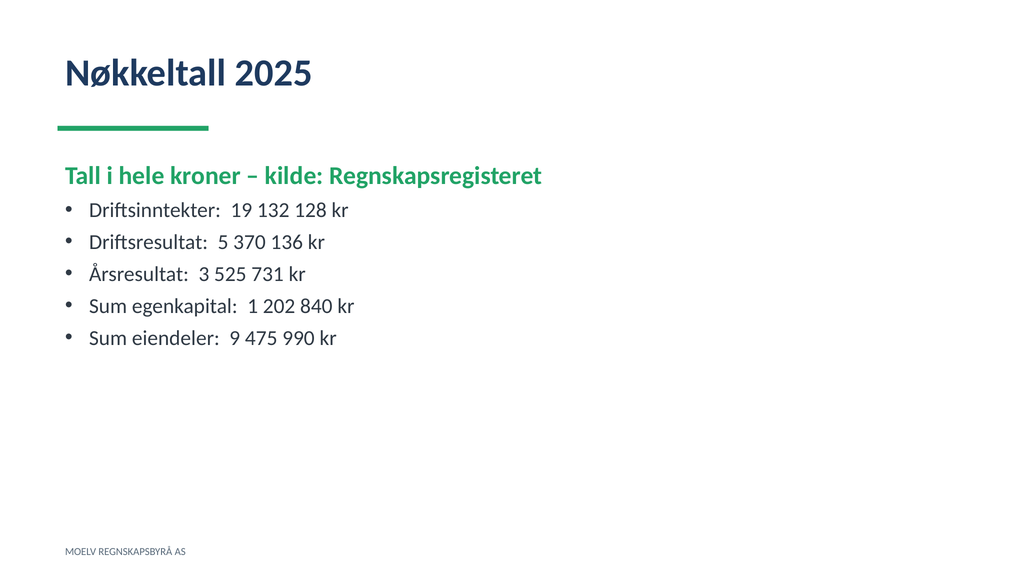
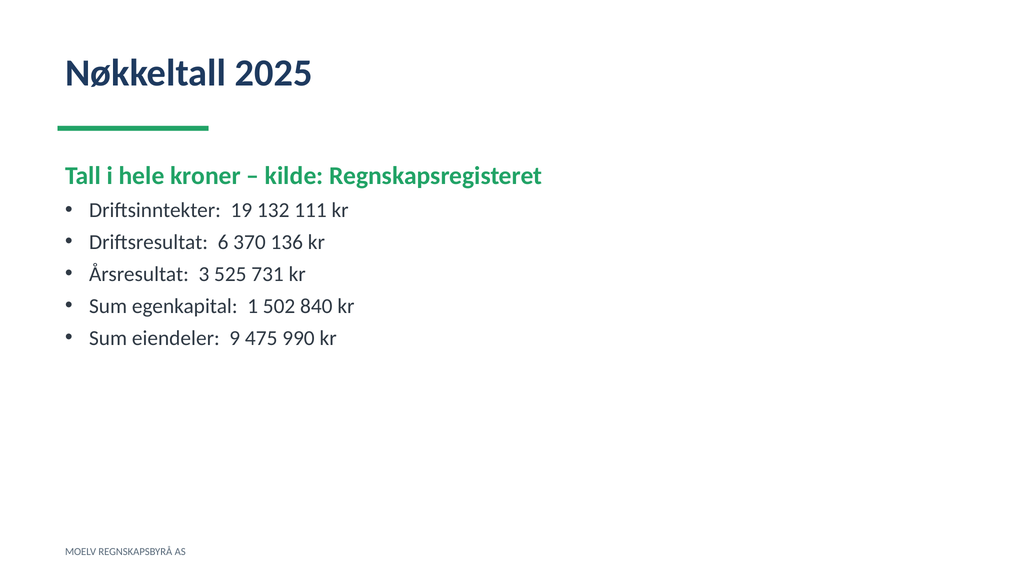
128: 128 -> 111
5: 5 -> 6
202: 202 -> 502
